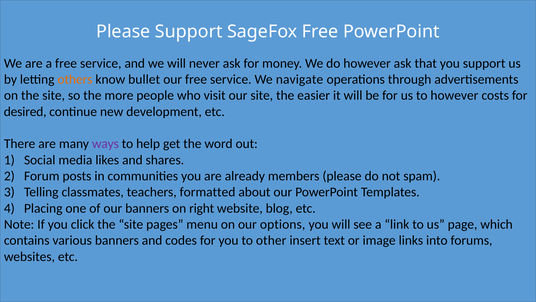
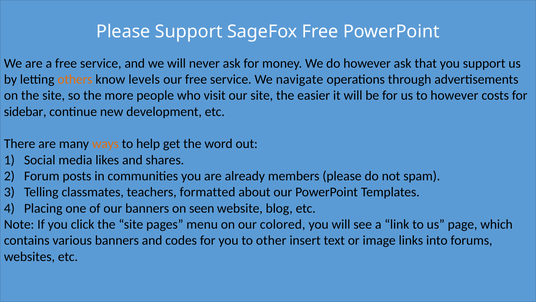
bullet: bullet -> levels
desired: desired -> sidebar
ways colour: purple -> orange
right: right -> seen
options: options -> colored
